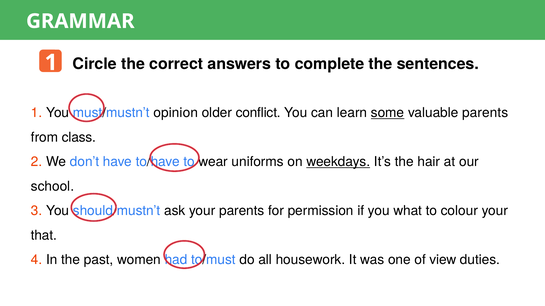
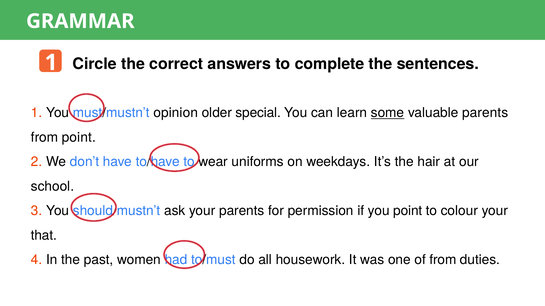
conflict: conflict -> special
from class: class -> point
weekdays underline: present -> none
you what: what -> point
of view: view -> from
